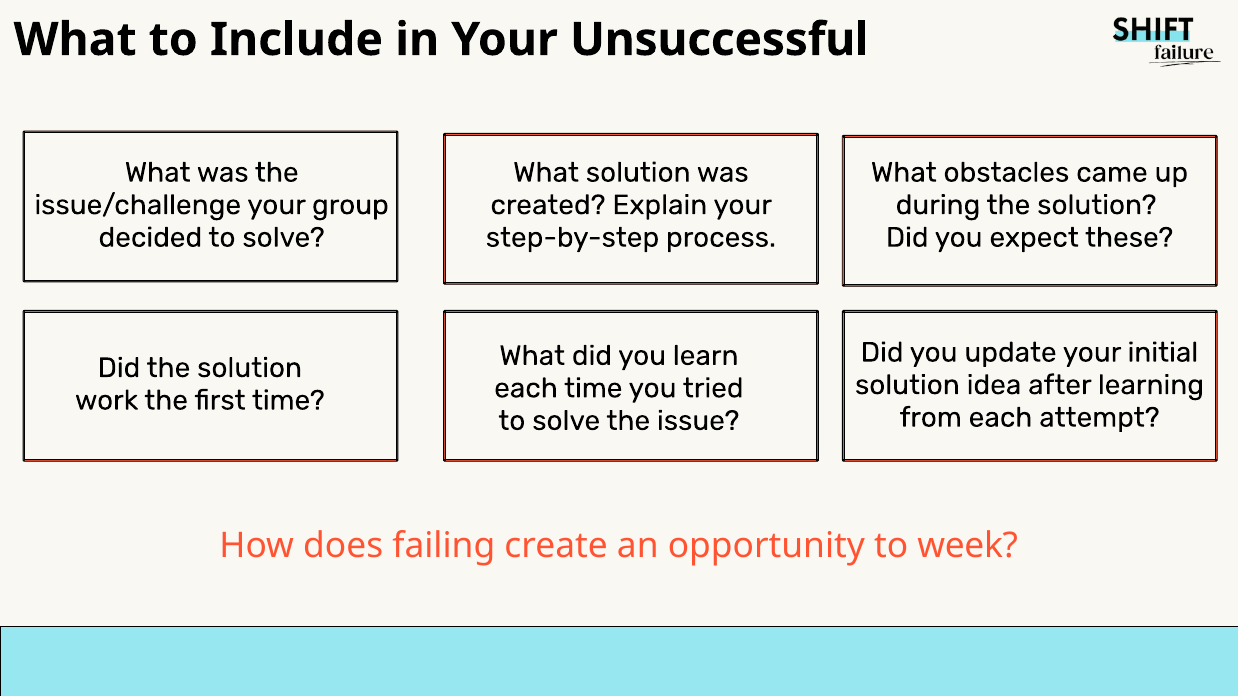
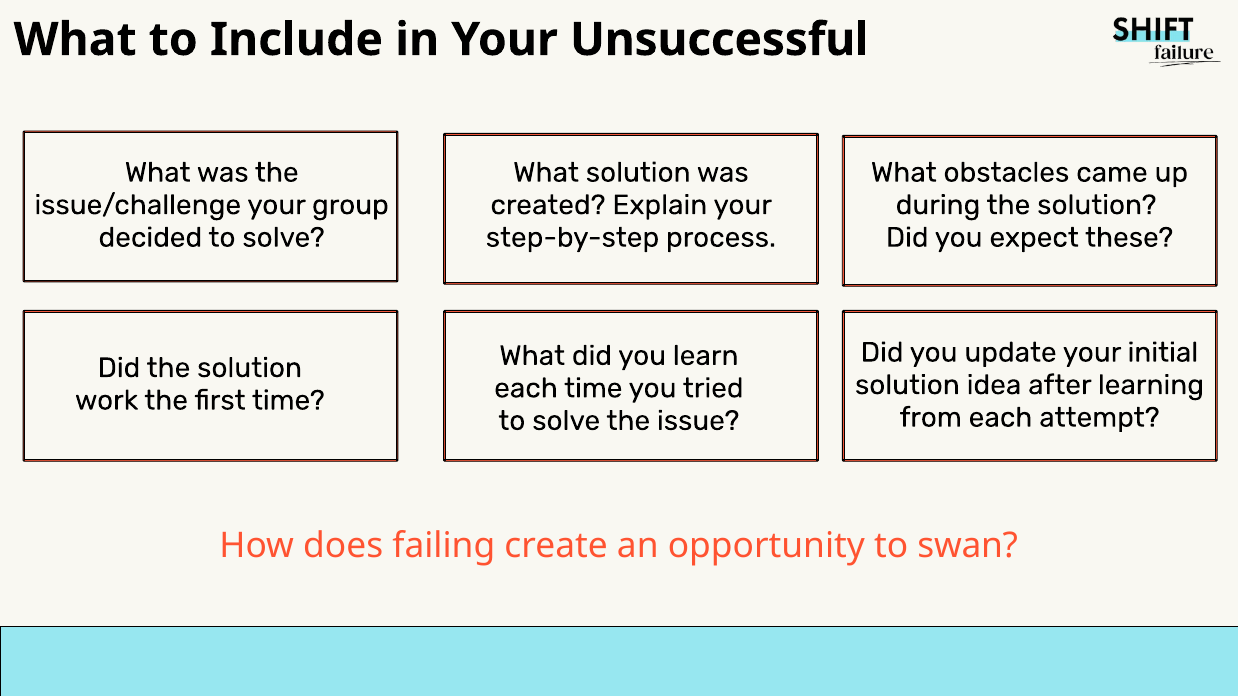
week: week -> swan
